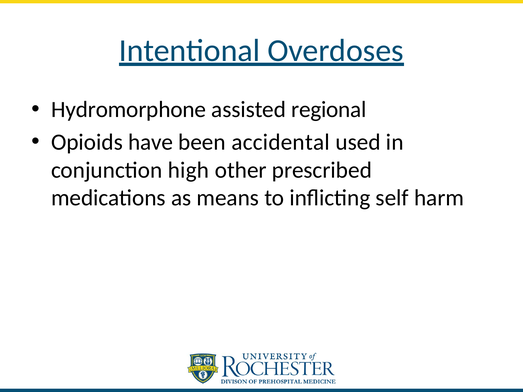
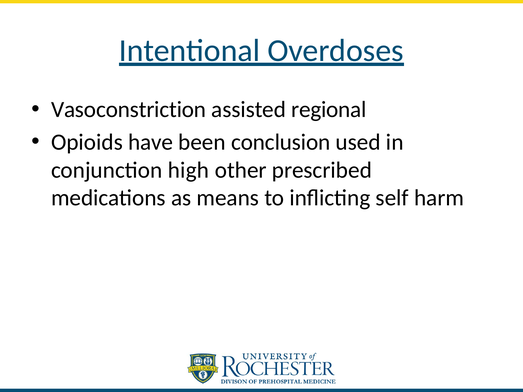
Hydromorphone: Hydromorphone -> Vasoconstriction
accidental: accidental -> conclusion
